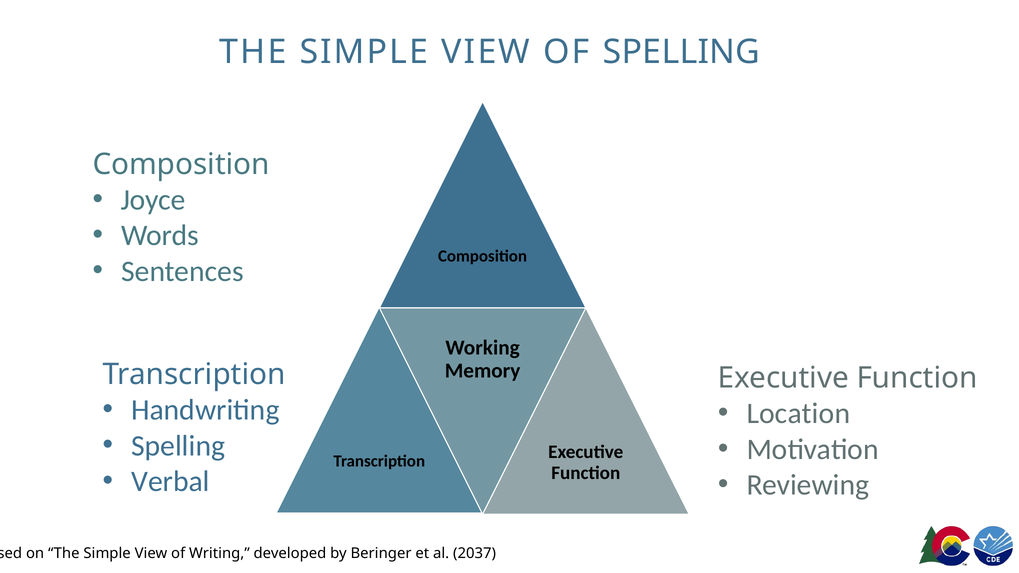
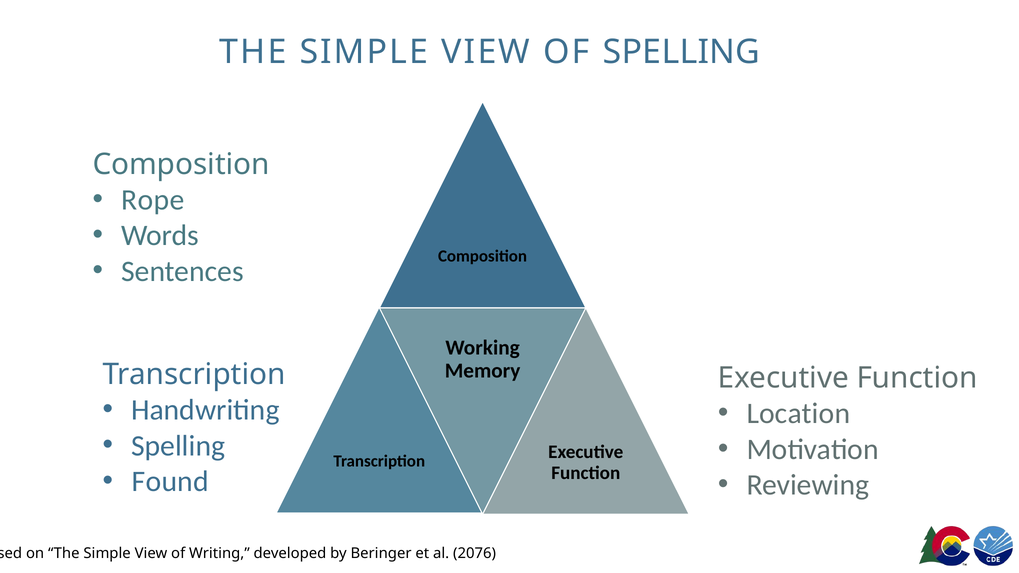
Joyce: Joyce -> Rope
Verbal: Verbal -> Found
2037: 2037 -> 2076
